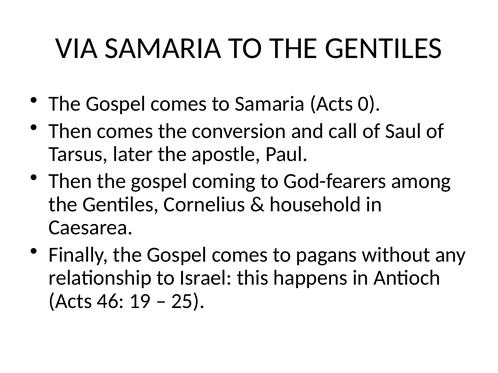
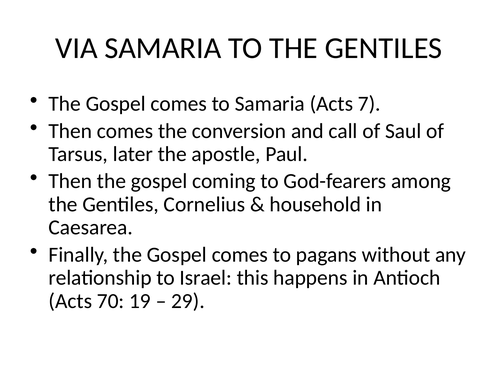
0: 0 -> 7
46: 46 -> 70
25: 25 -> 29
